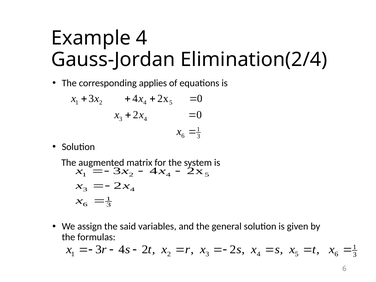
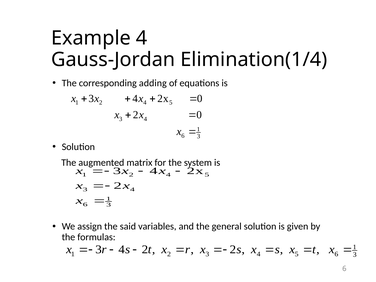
Elimination(2/4: Elimination(2/4 -> Elimination(1/4
applies: applies -> adding
